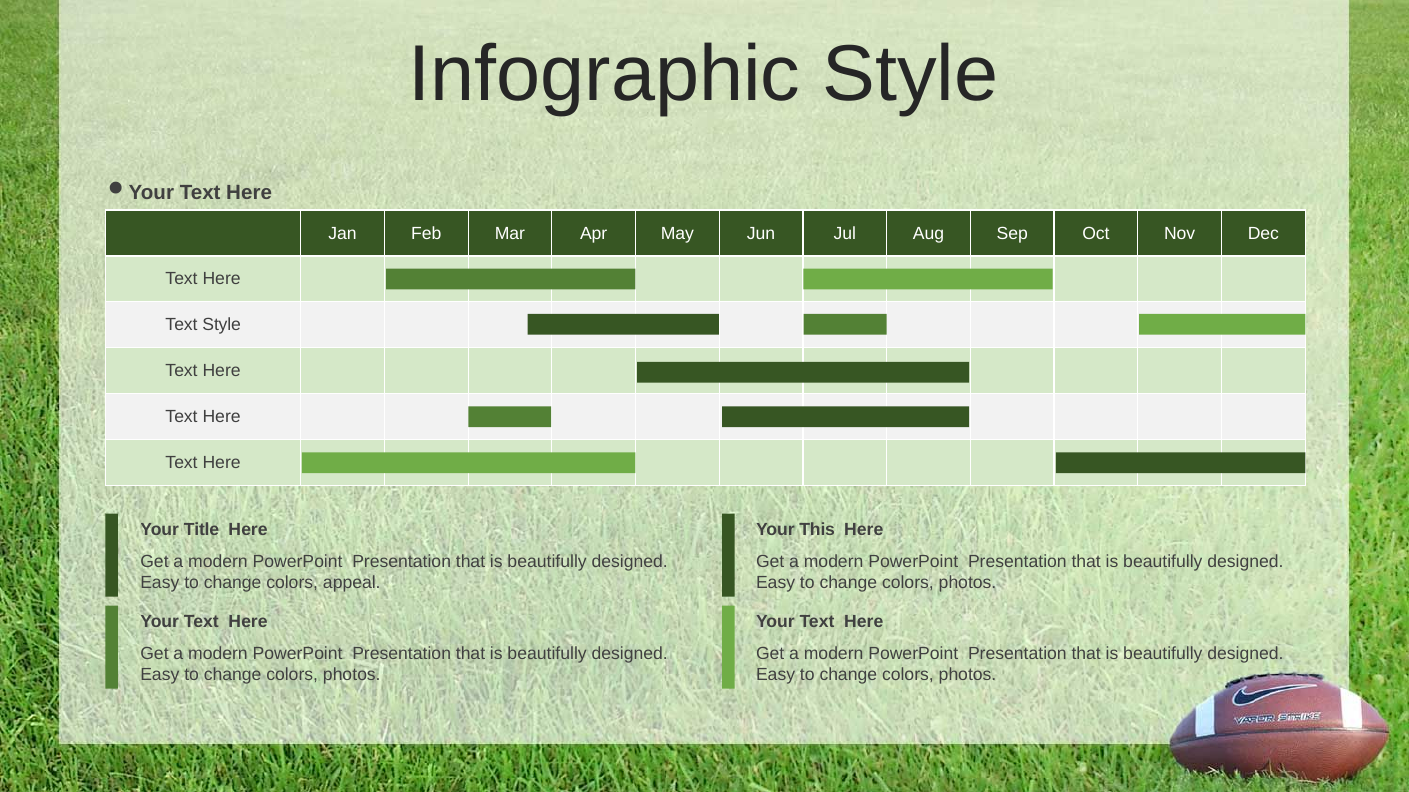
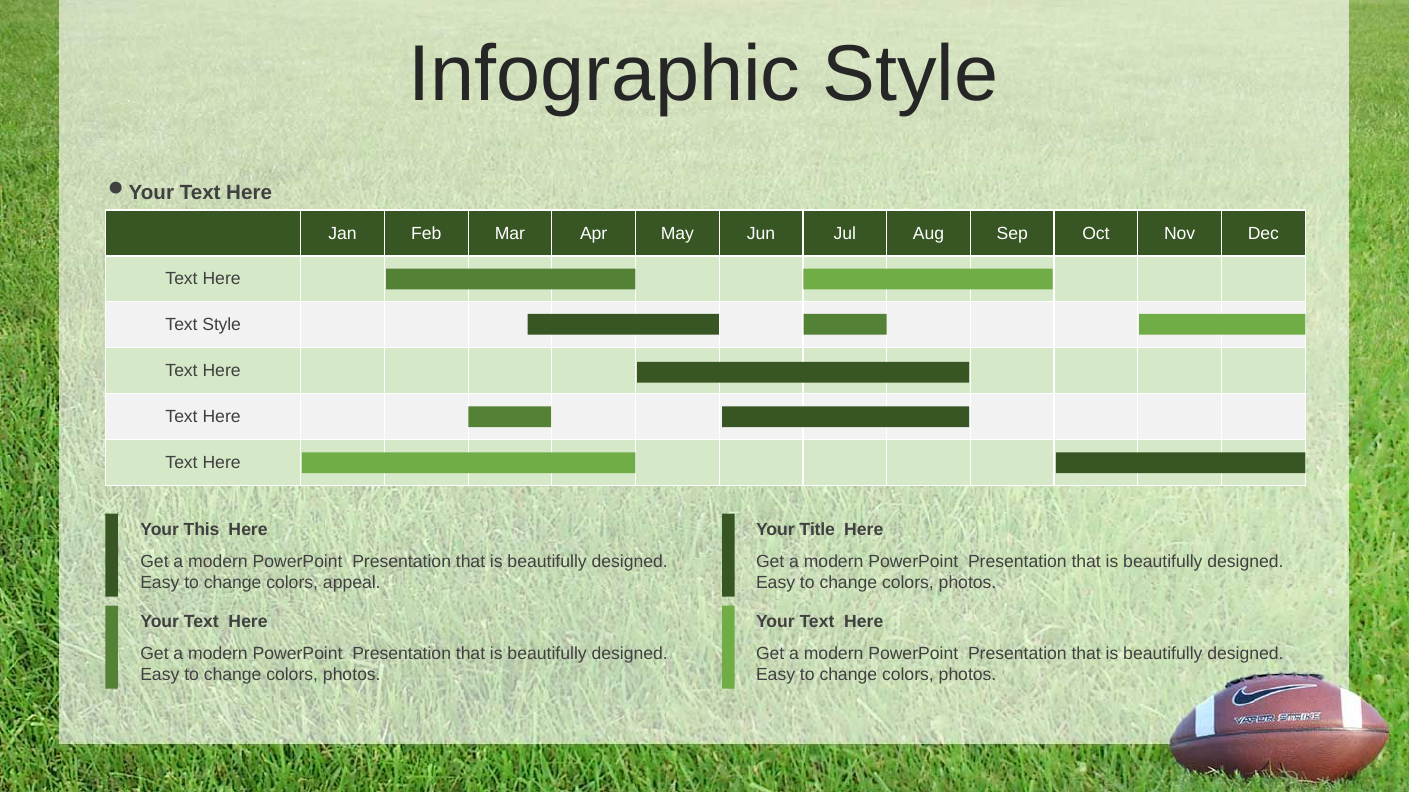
Title: Title -> This
This: This -> Title
